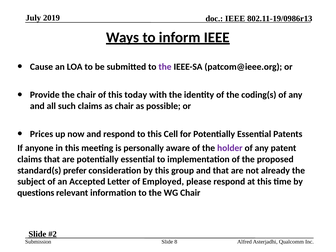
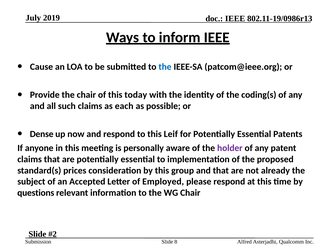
the at (165, 67) colour: purple -> blue
as chair: chair -> each
Prices: Prices -> Dense
Cell: Cell -> Leif
prefer: prefer -> prices
